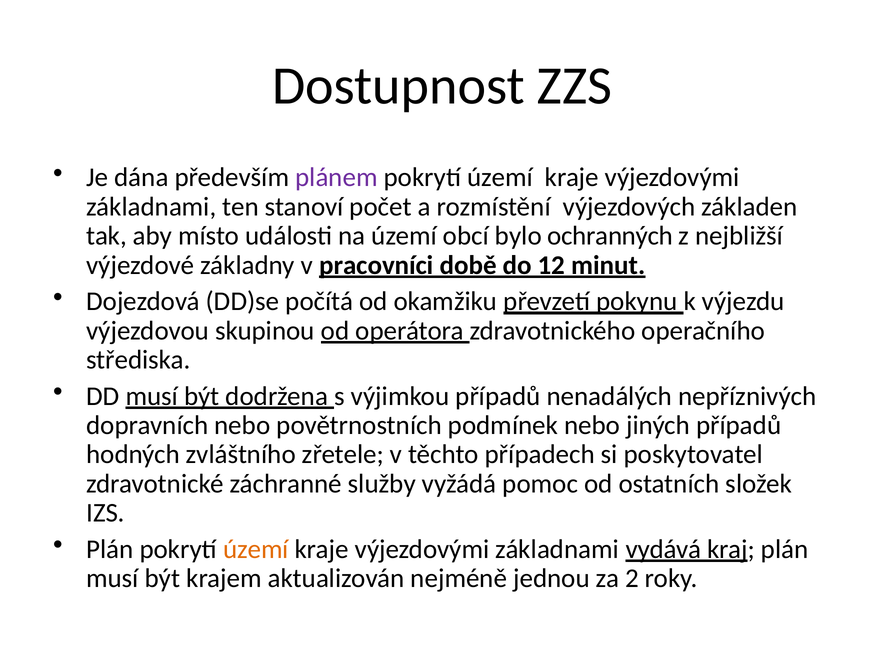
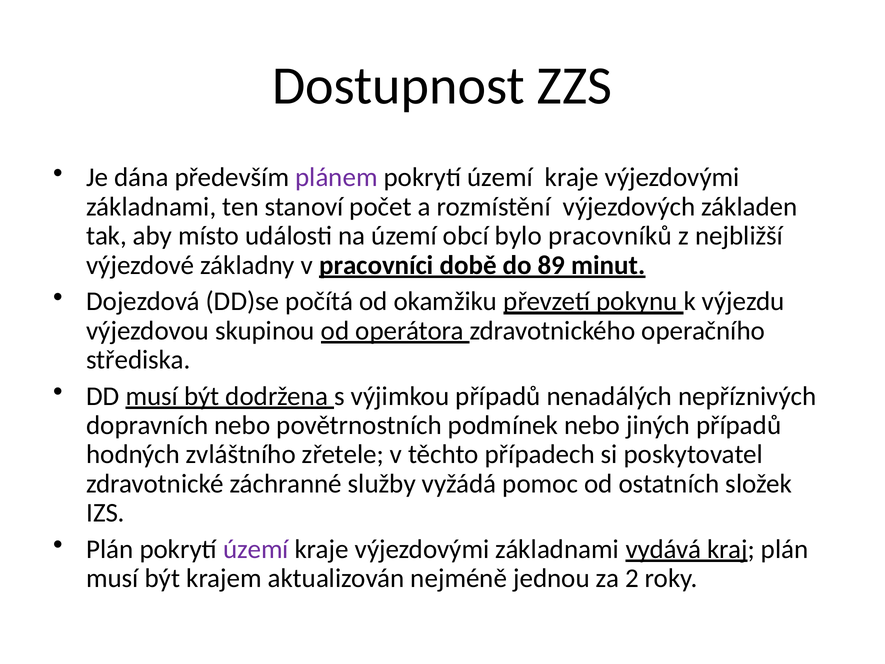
ochranných: ochranných -> pracovníků
12: 12 -> 89
území at (256, 549) colour: orange -> purple
